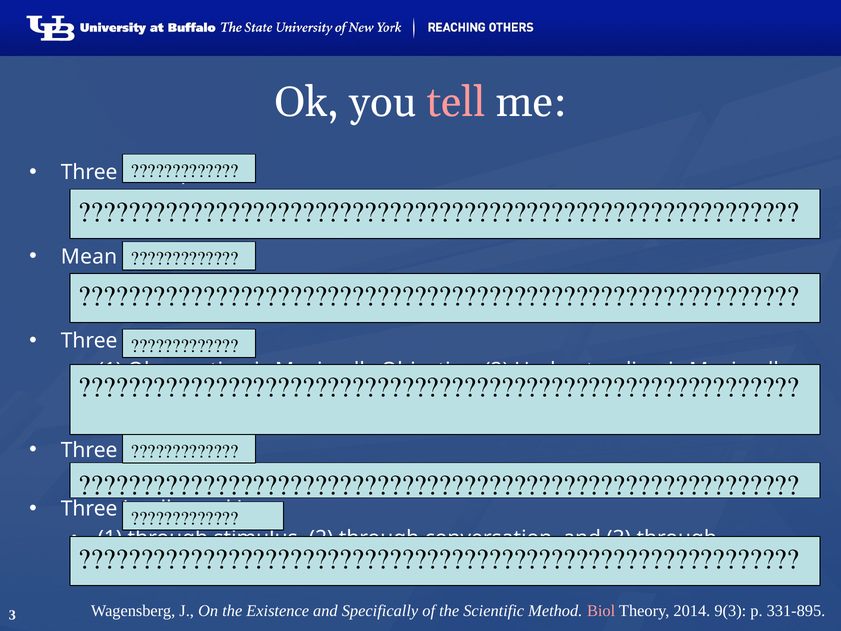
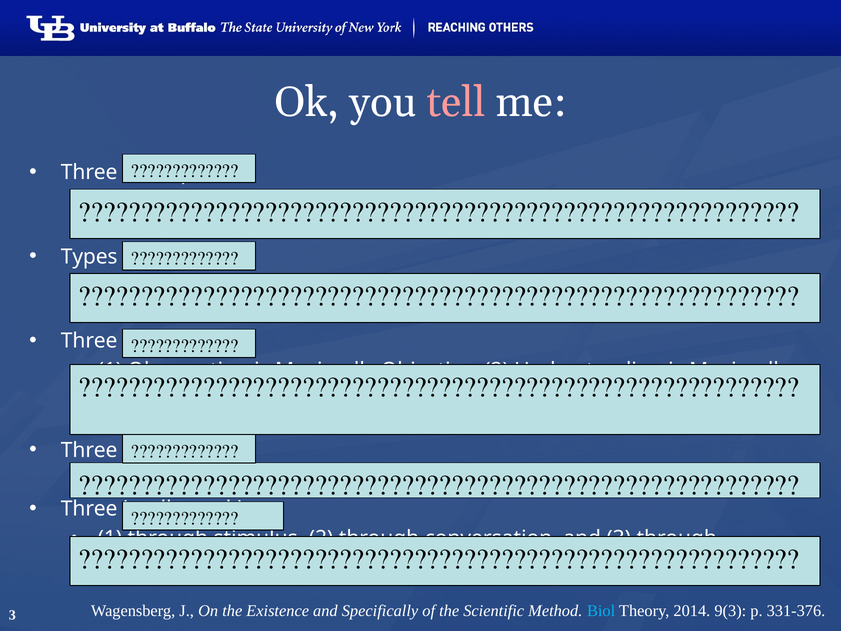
Mean: Mean -> Types
Biol colour: pink -> light blue
331-895: 331-895 -> 331-376
